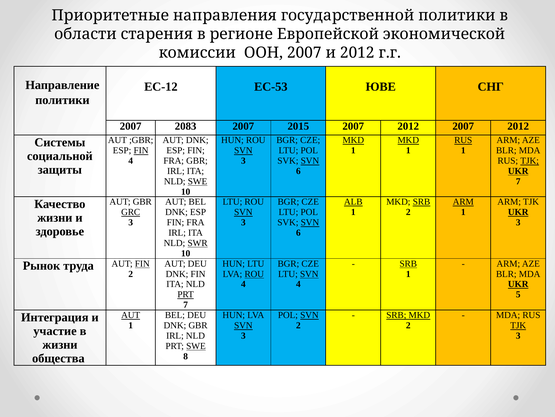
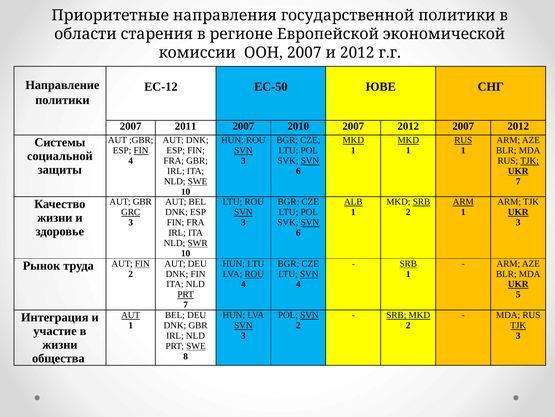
ЕС-53: ЕС-53 -> ЕС-50
2083: 2083 -> 2011
2015: 2015 -> 2010
